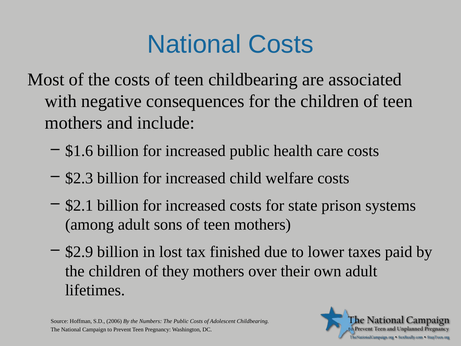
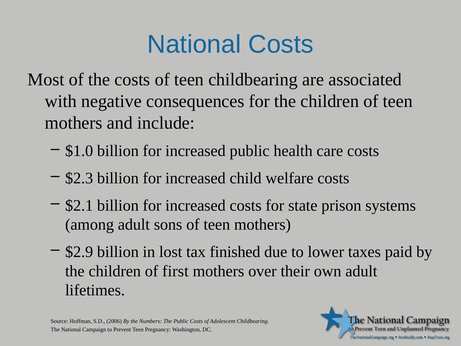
$1.6: $1.6 -> $1.0
they: they -> first
